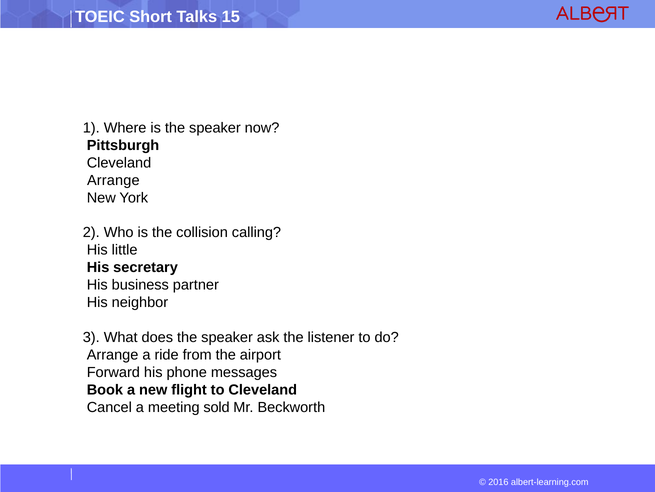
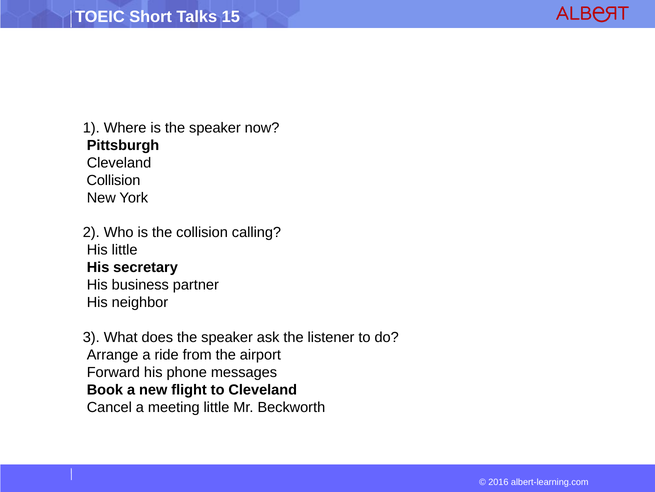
Arrange at (113, 180): Arrange -> Collision
meeting sold: sold -> little
